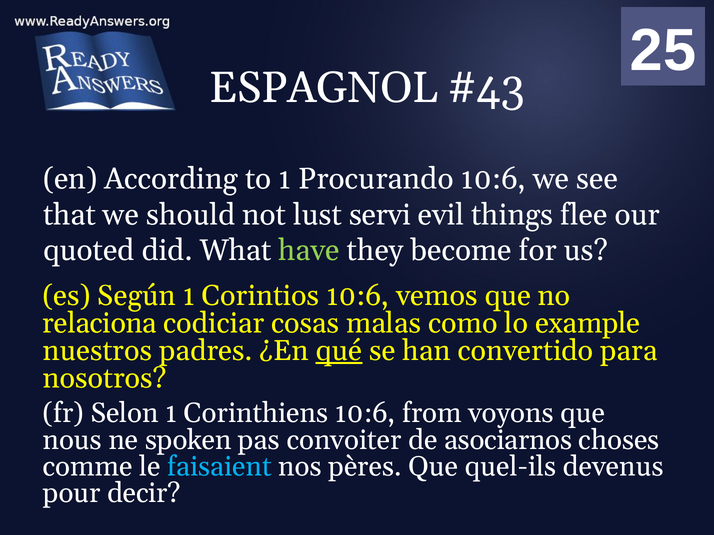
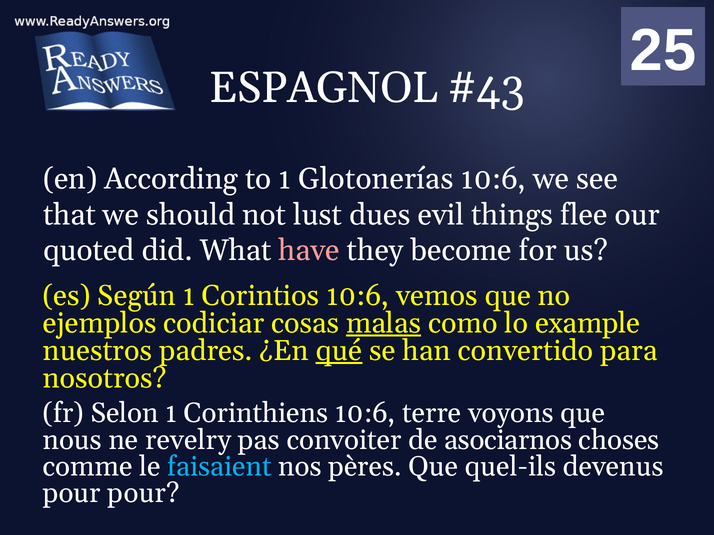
Procurando: Procurando -> Glotonerías
servi: servi -> dues
have colour: light green -> pink
relaciona: relaciona -> ejemplos
malas underline: none -> present
from: from -> terre
spoken: spoken -> revelry
pour decir: decir -> pour
